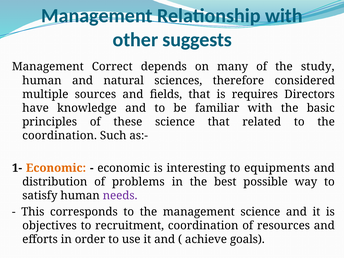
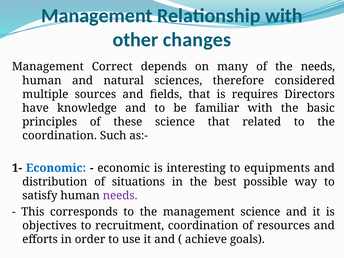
suggests: suggests -> changes
the study: study -> needs
Economic at (56, 168) colour: orange -> blue
problems: problems -> situations
